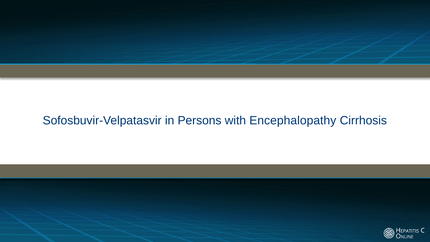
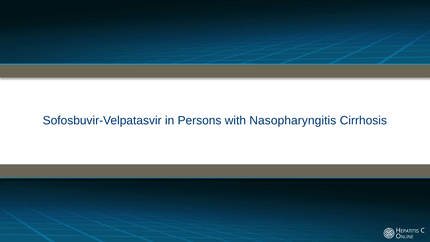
Encephalopathy: Encephalopathy -> Nasopharyngitis
